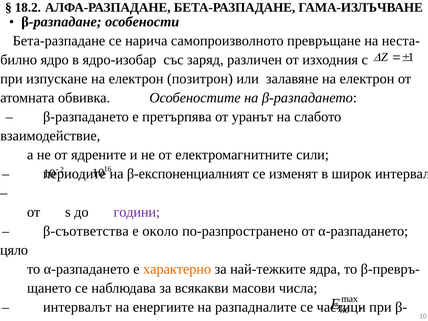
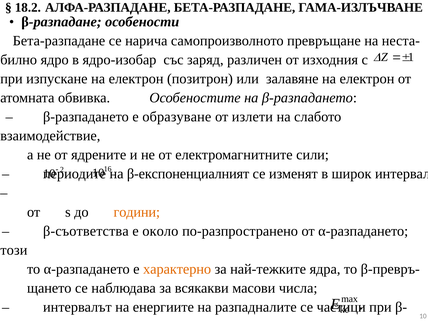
претърпява: претърпява -> образуване
уранът: уранът -> излети
години colour: purple -> orange
цяло at (14, 250): цяло -> този
